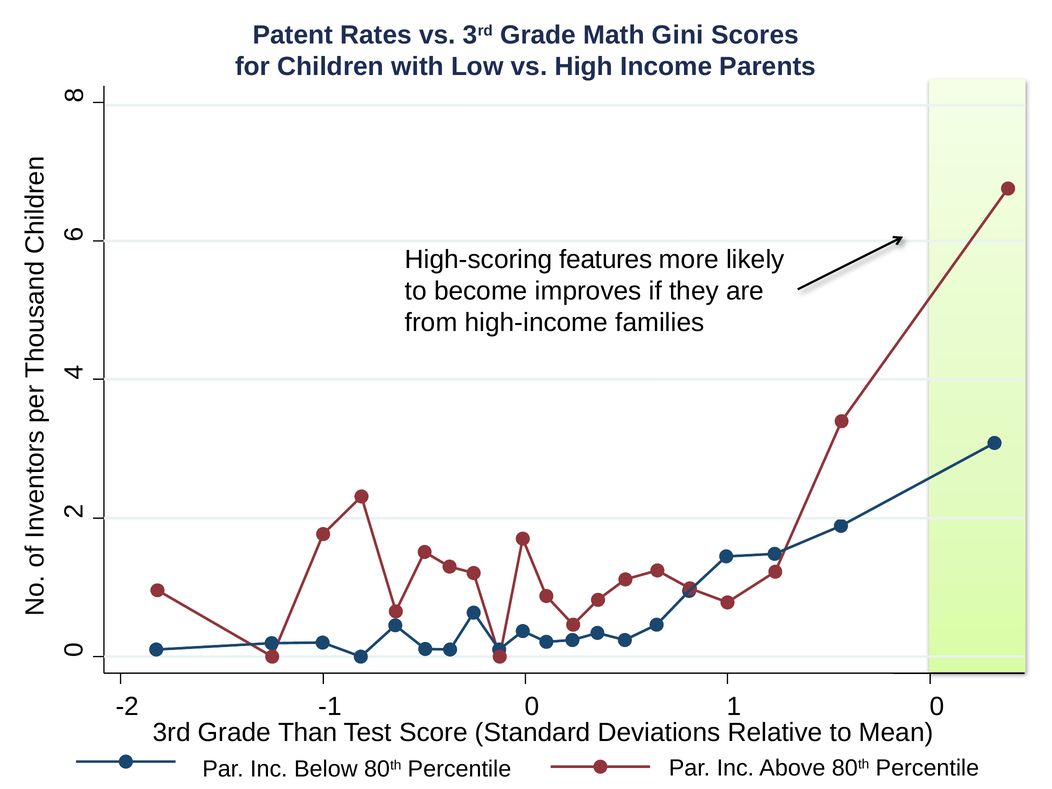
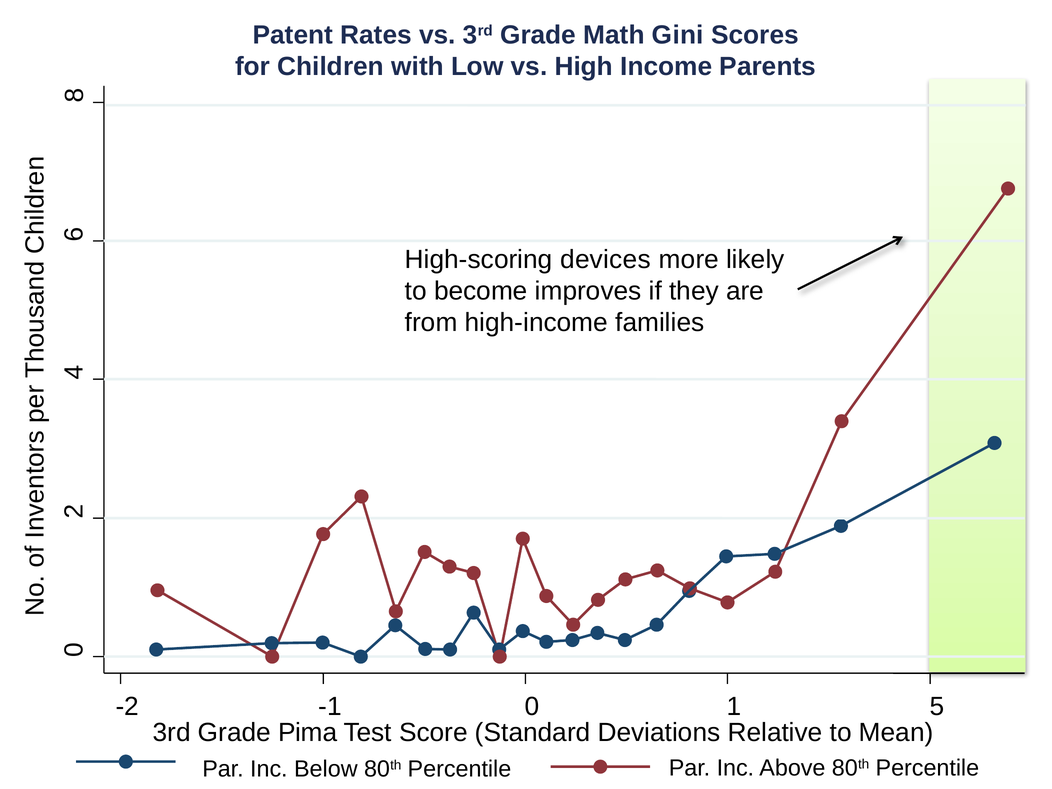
features: features -> devices
1 0: 0 -> 5
Than: Than -> Pima
